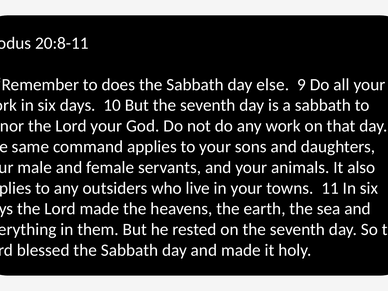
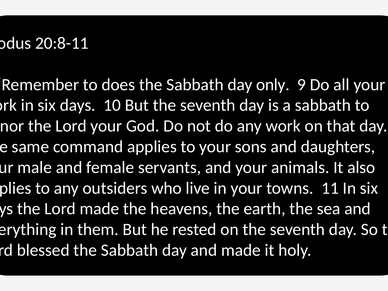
else: else -> only
